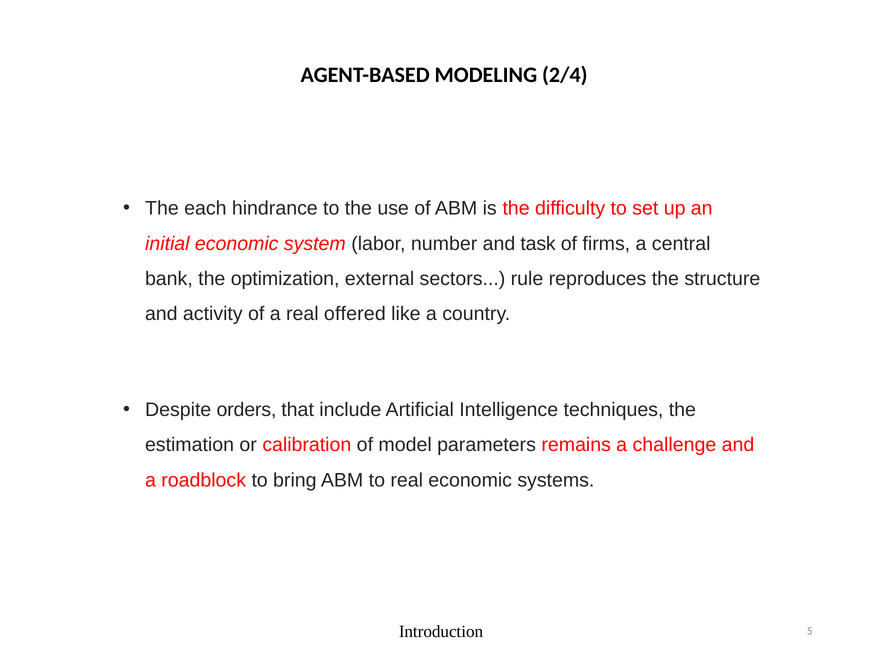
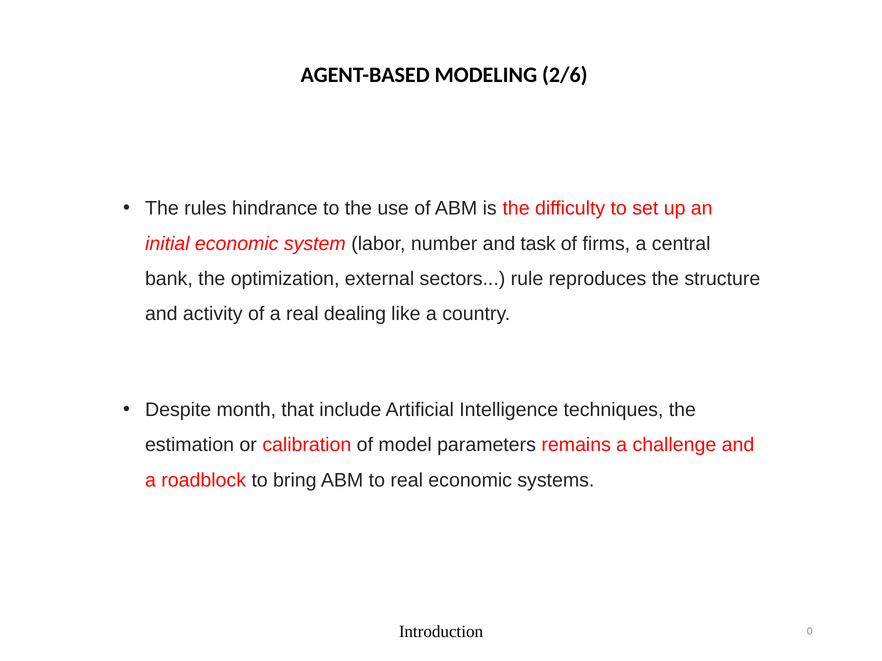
2/4: 2/4 -> 2/6
each: each -> rules
offered: offered -> dealing
orders: orders -> month
5: 5 -> 0
